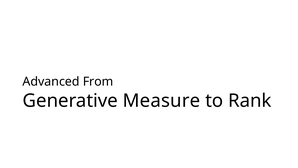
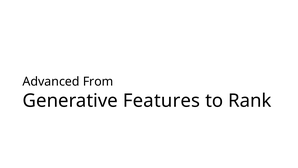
Measure: Measure -> Features
